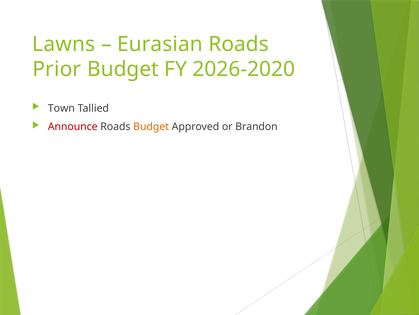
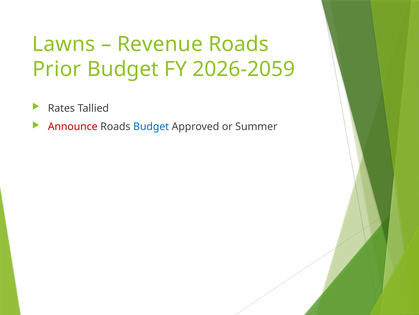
Eurasian: Eurasian -> Revenue
2026-2020: 2026-2020 -> 2026-2059
Town: Town -> Rates
Budget at (151, 127) colour: orange -> blue
Brandon: Brandon -> Summer
